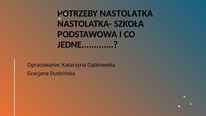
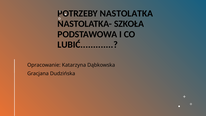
JEDNE: JEDNE -> LUBIĆ
